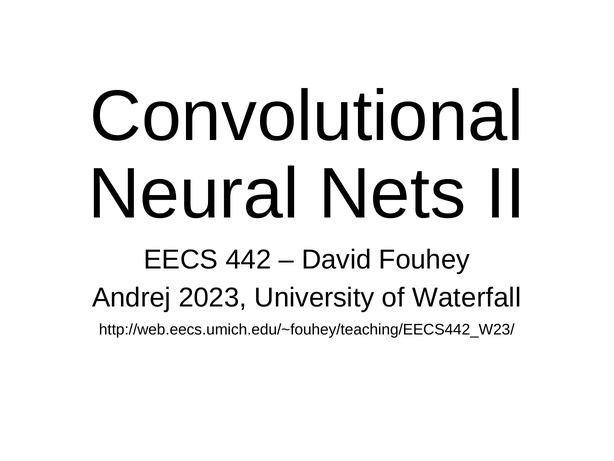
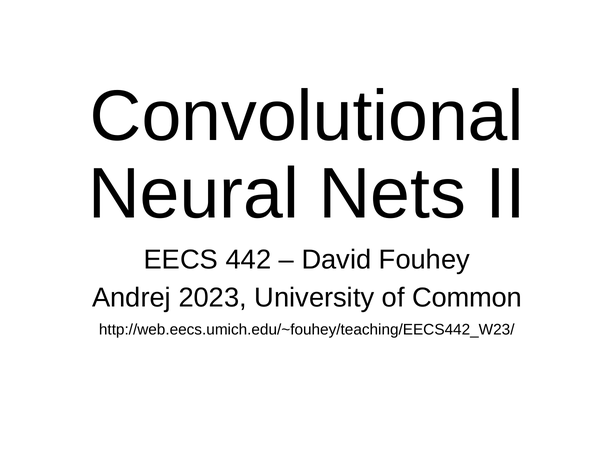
Waterfall: Waterfall -> Common
